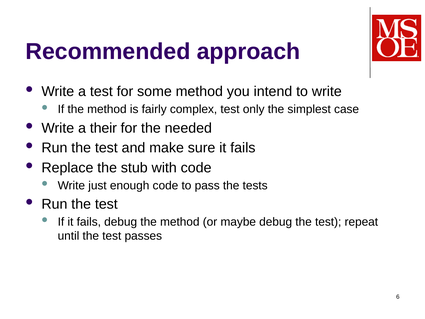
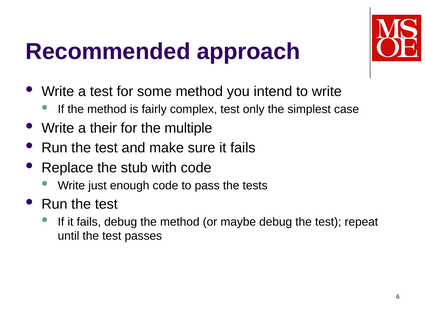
needed: needed -> multiple
